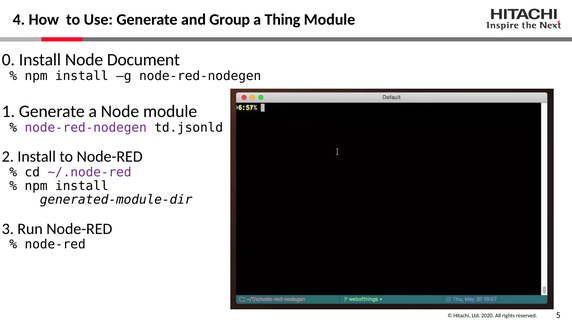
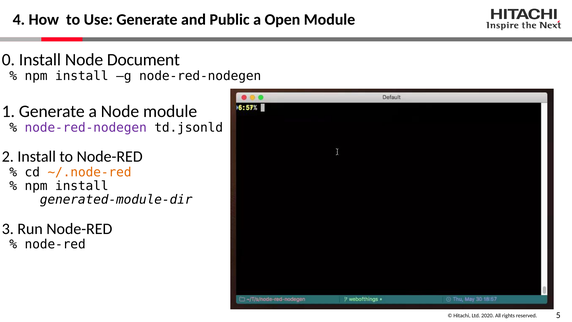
Group: Group -> Public
Thing: Thing -> Open
~/.node-red colour: purple -> orange
